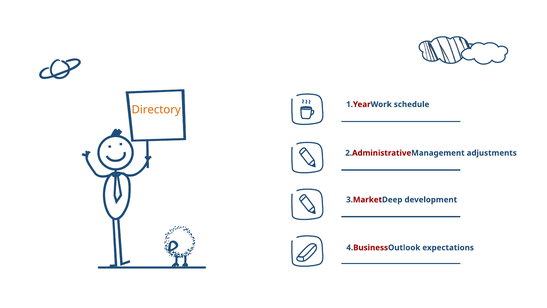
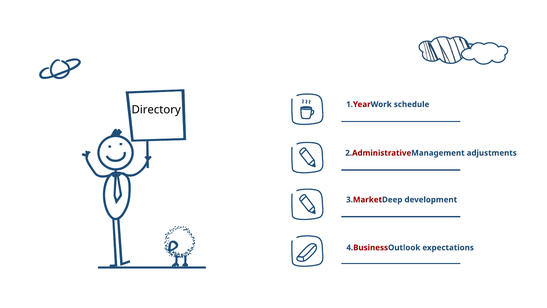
Directory colour: orange -> black
